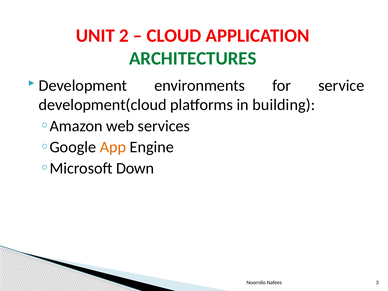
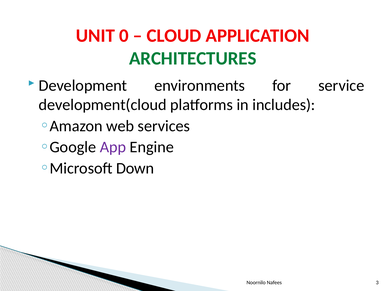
2: 2 -> 0
building: building -> includes
App colour: orange -> purple
